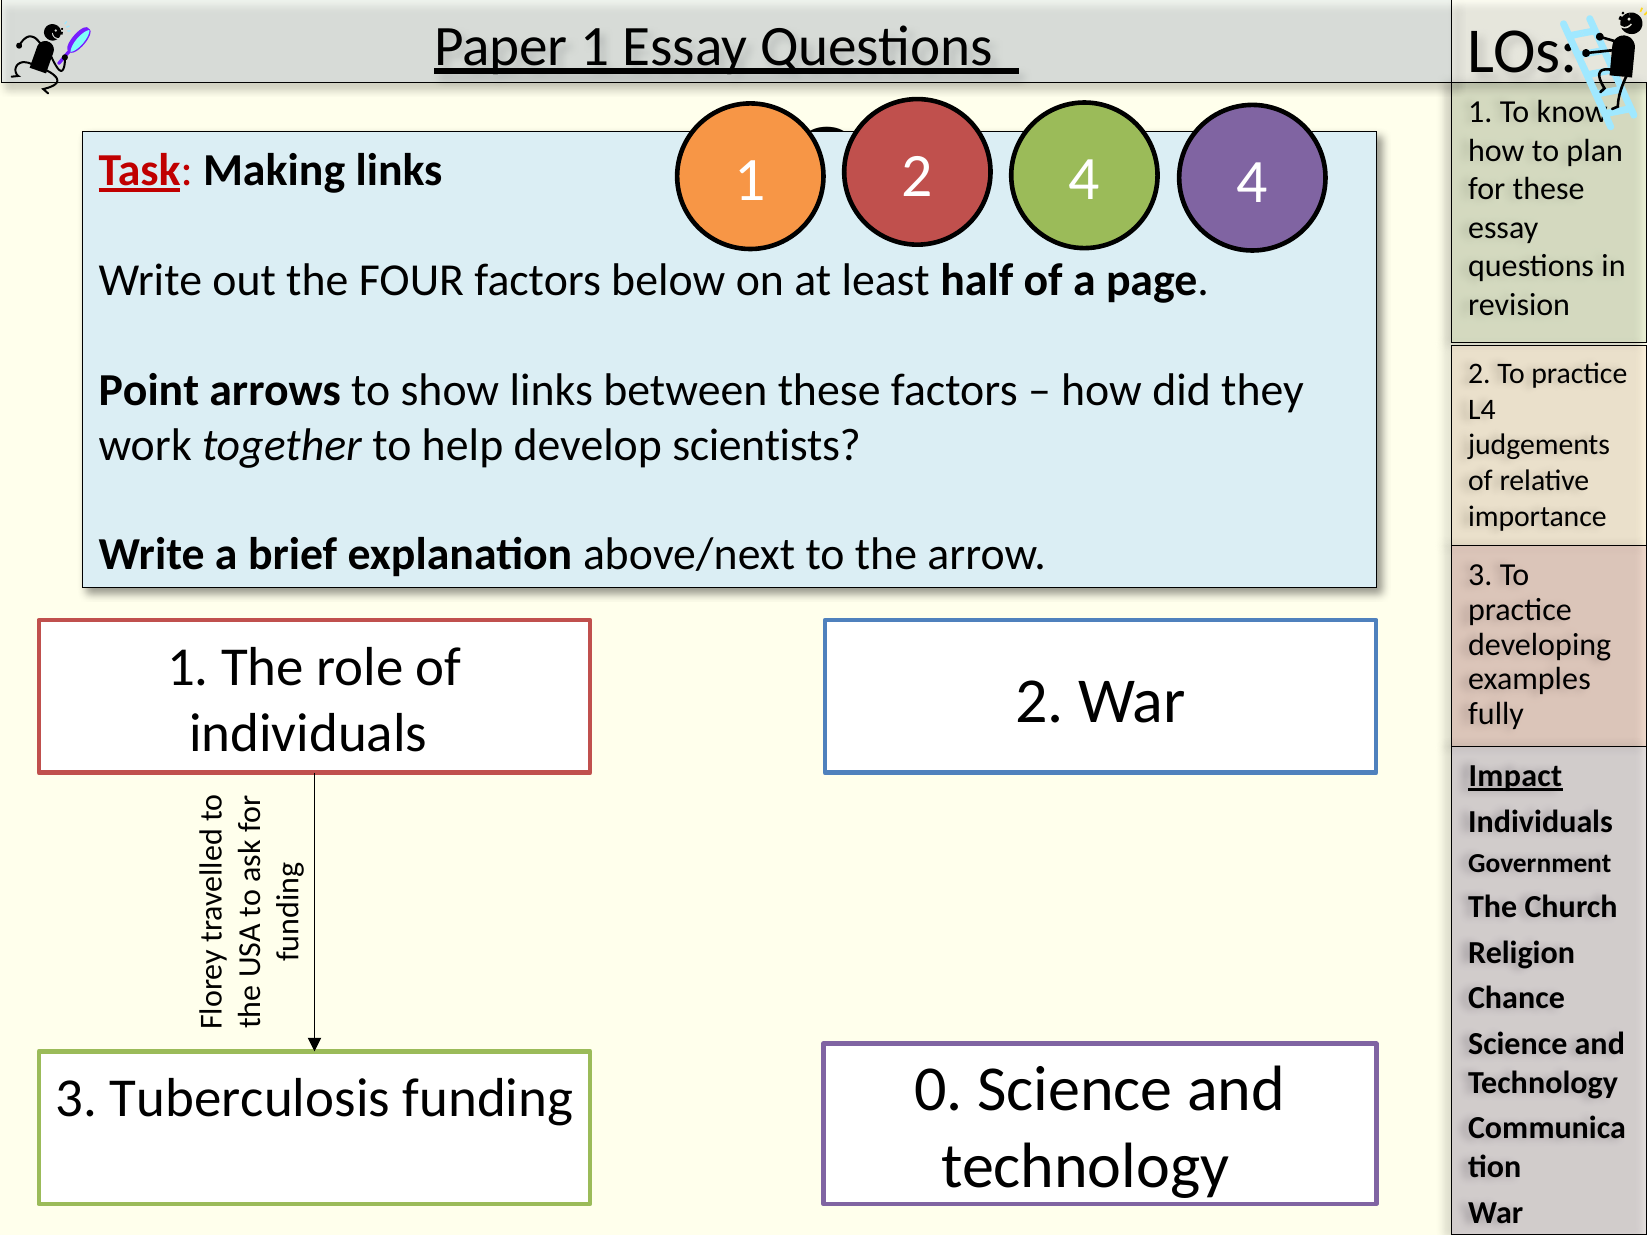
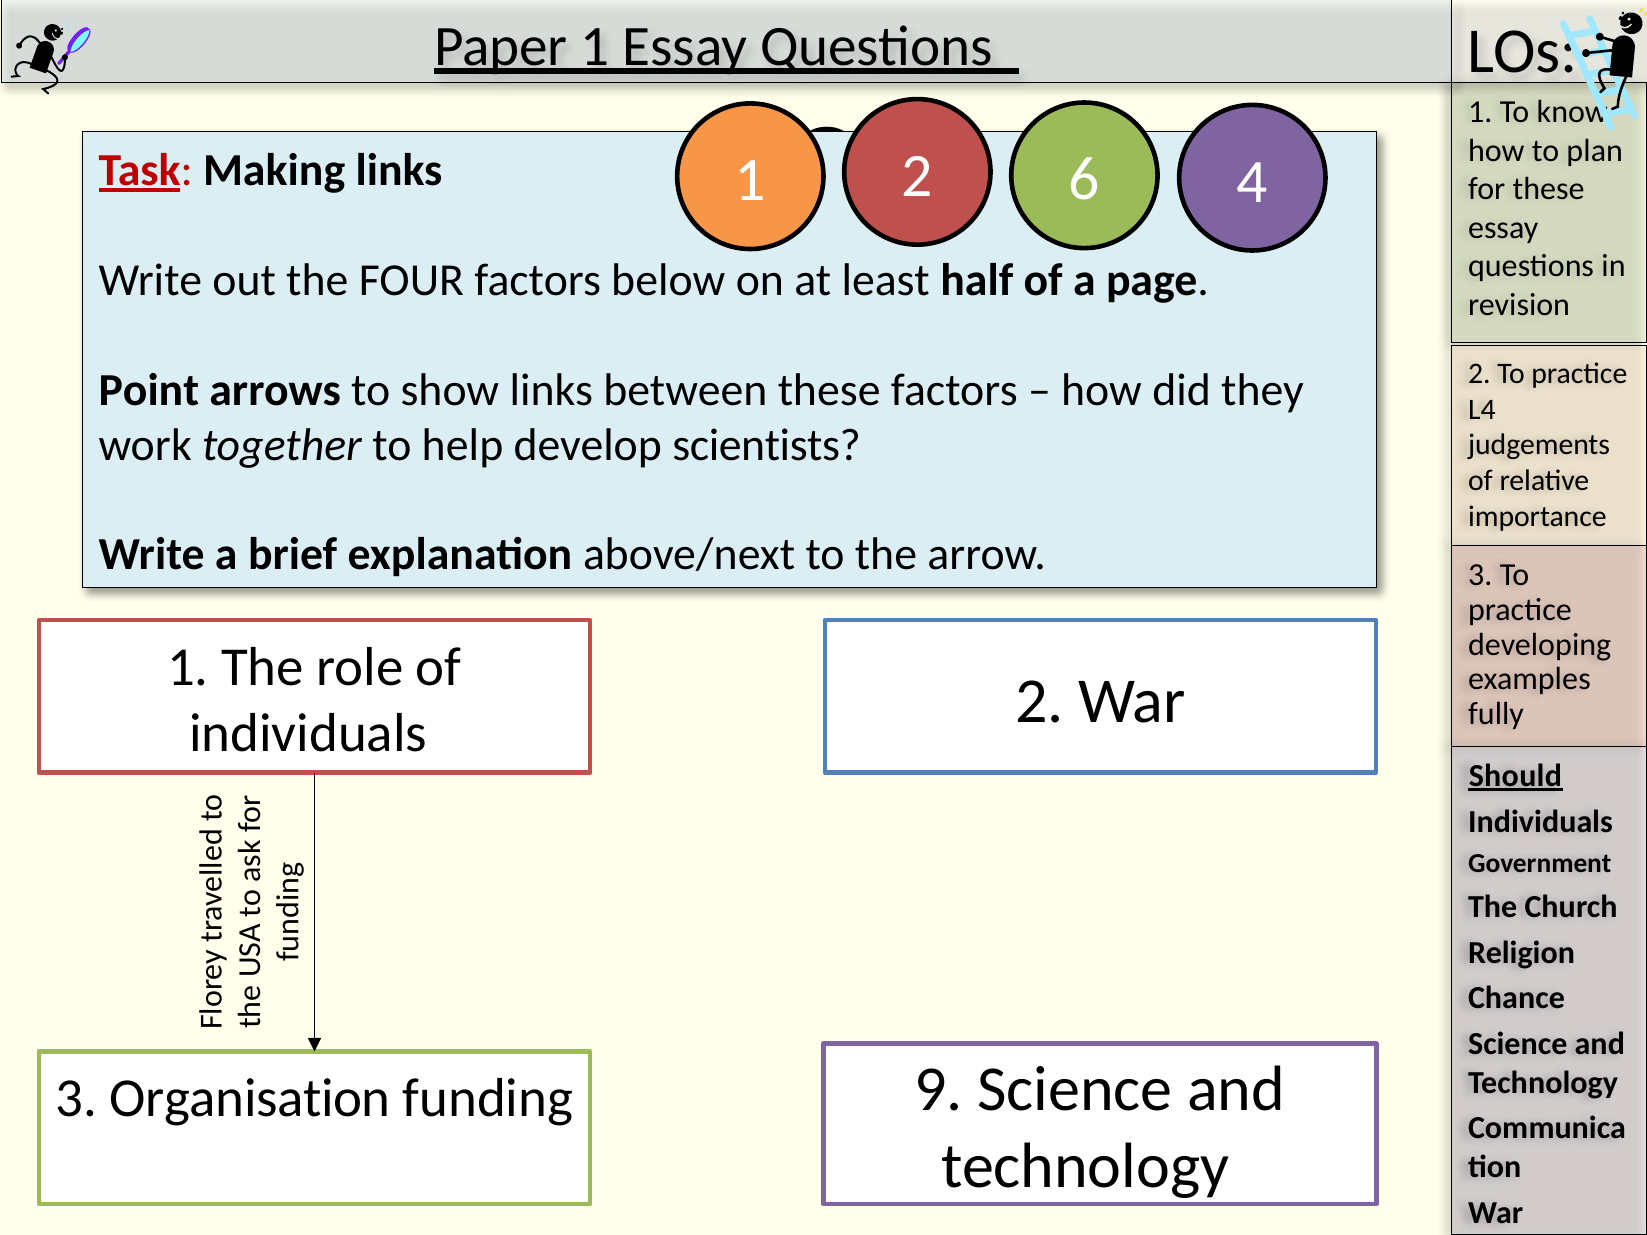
2 4: 4 -> 6
Impact: Impact -> Should
Tuberculosis: Tuberculosis -> Organisation
0: 0 -> 9
